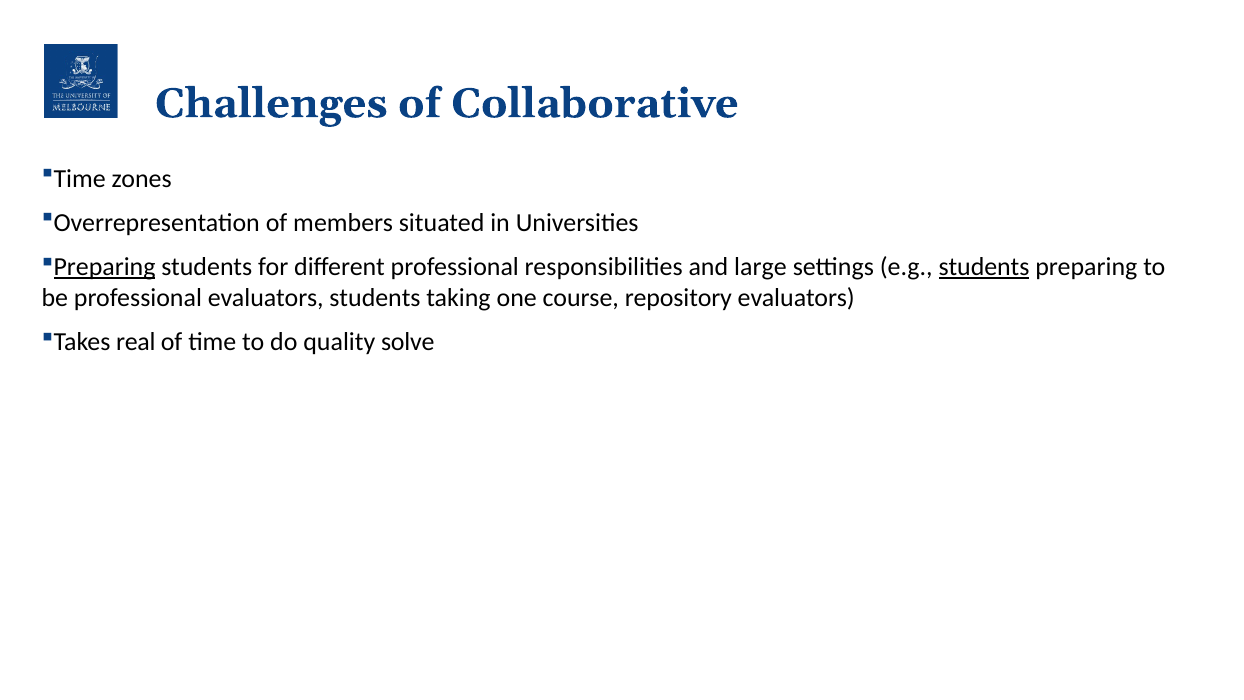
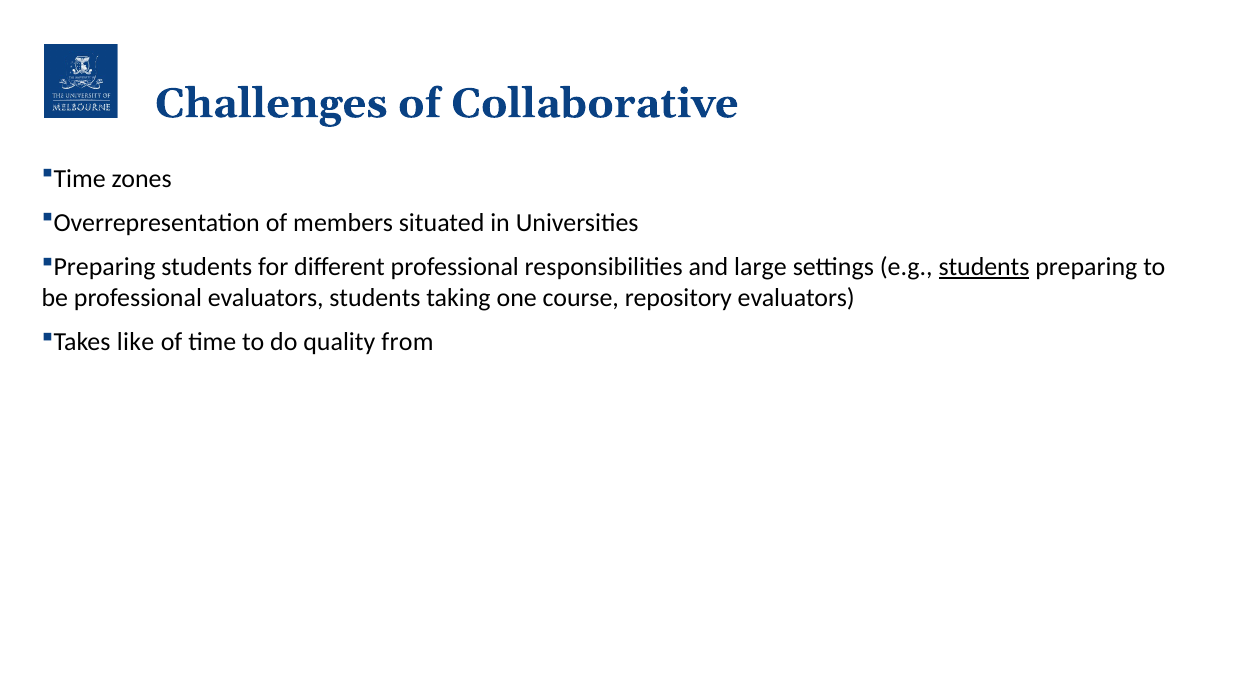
Preparing at (105, 267) underline: present -> none
real: real -> like
solve: solve -> from
